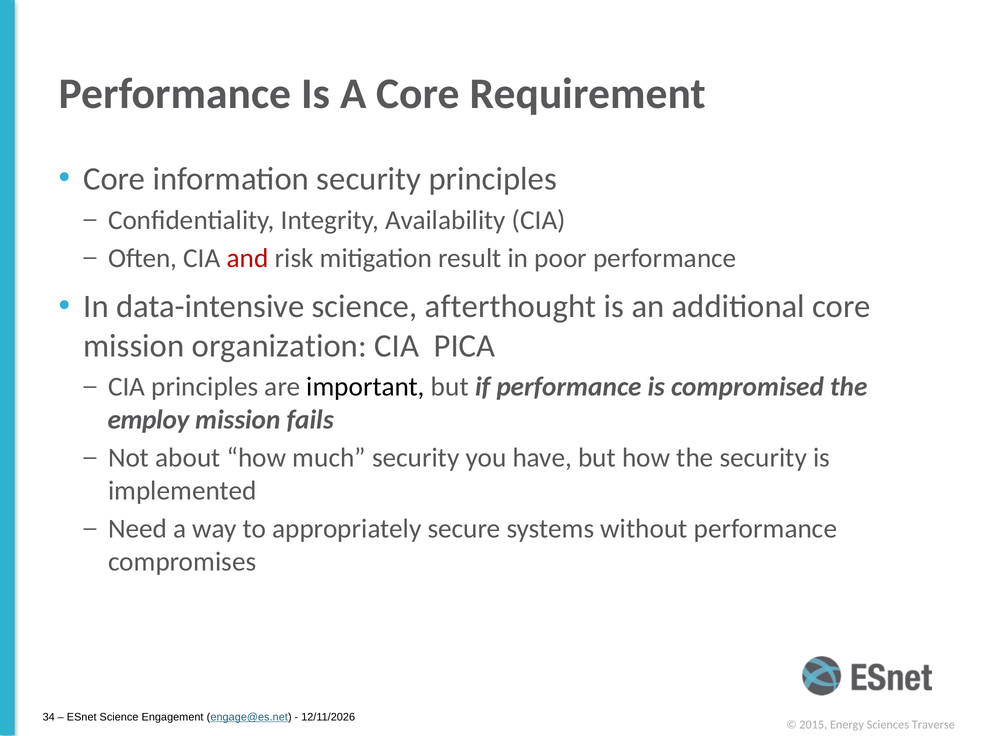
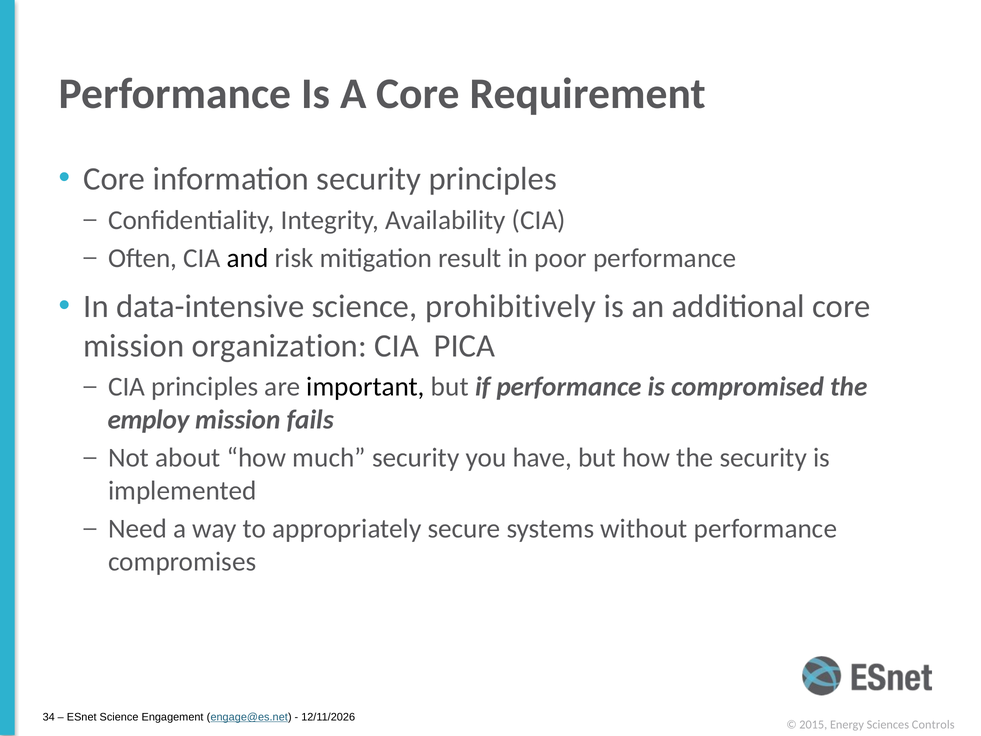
and colour: red -> black
afterthought: afterthought -> prohibitively
Traverse: Traverse -> Controls
